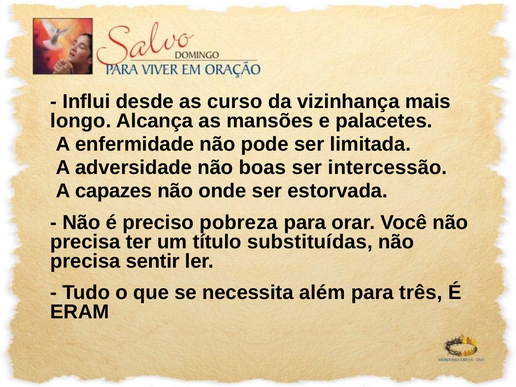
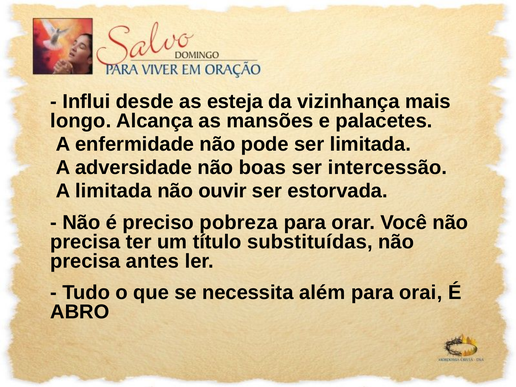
curso: curso -> esteja
A capazes: capazes -> limitada
onde: onde -> ouvir
sentir: sentir -> antes
três: três -> orai
ERAM: ERAM -> ABRO
